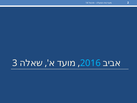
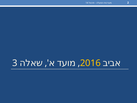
2016 colour: light blue -> yellow
